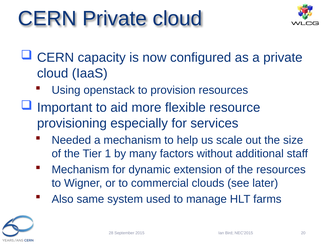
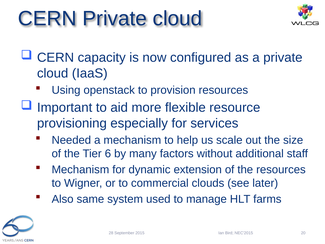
1: 1 -> 6
